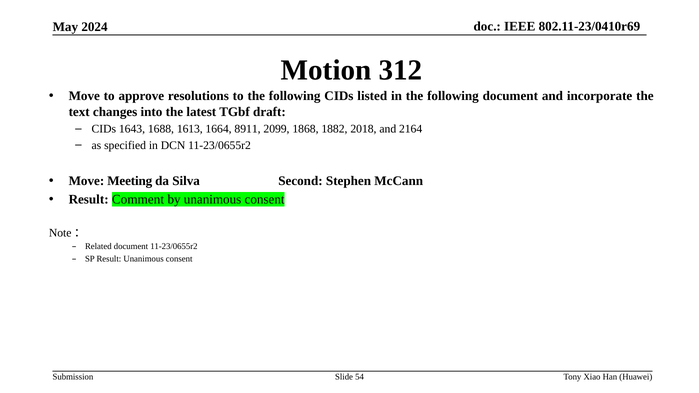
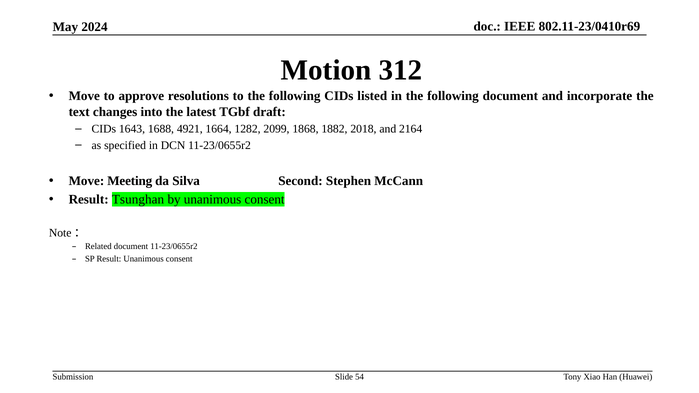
1613: 1613 -> 4921
8911: 8911 -> 1282
Comment: Comment -> Tsunghan
